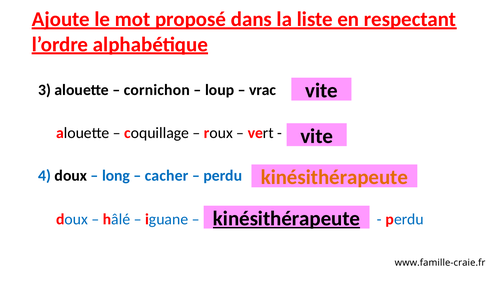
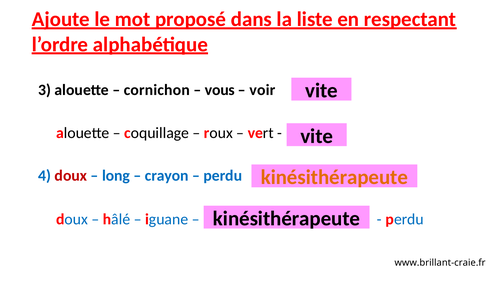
loup: loup -> vous
vrac: vrac -> voir
doux at (71, 175) colour: black -> red
cacher: cacher -> crayon
kinésithérapeute at (287, 219) underline: present -> none
www.famille-craie.fr: www.famille-craie.fr -> www.brillant-craie.fr
